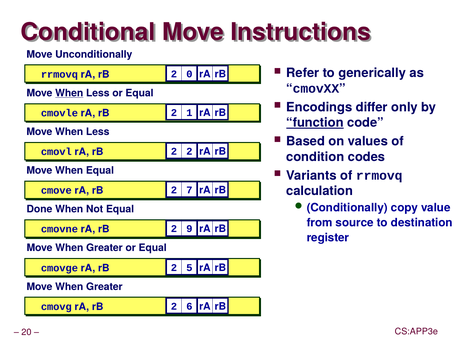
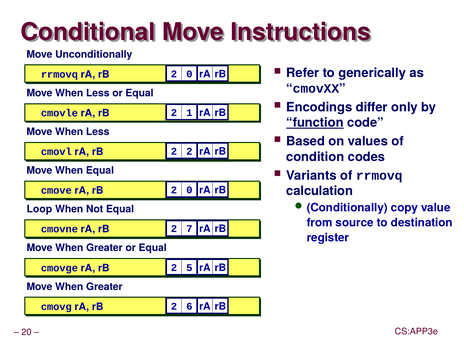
When at (69, 93) underline: present -> none
7 at (189, 190): 7 -> 0
Done: Done -> Loop
9: 9 -> 7
